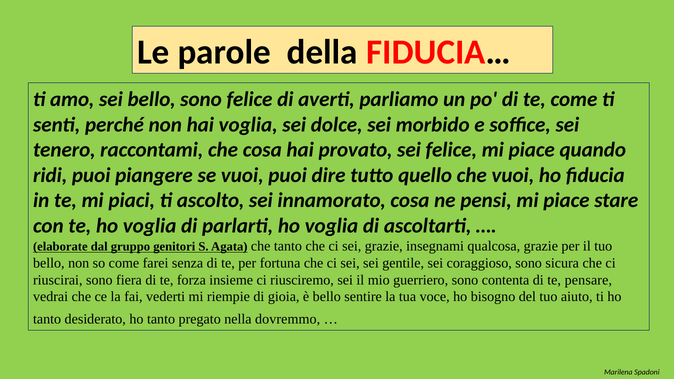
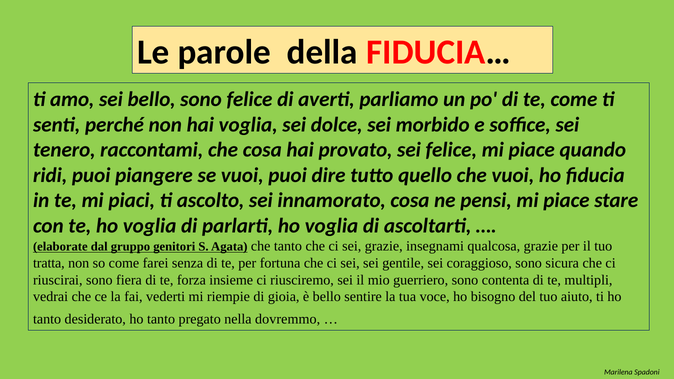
bello at (49, 263): bello -> tratta
pensare: pensare -> multipli
